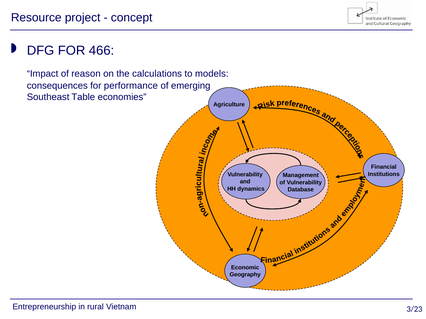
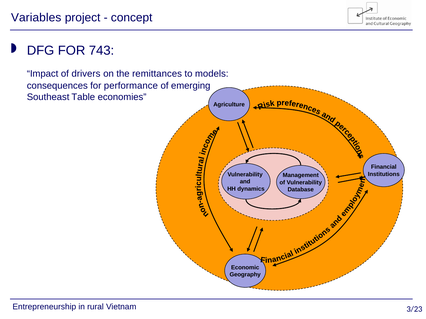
Resource: Resource -> Variables
466: 466 -> 743
reason: reason -> drivers
calculations: calculations -> remittances
